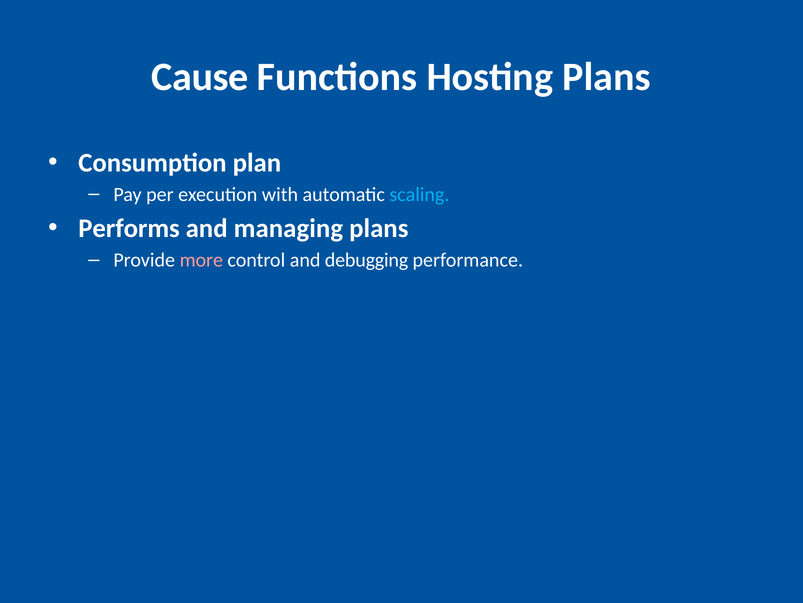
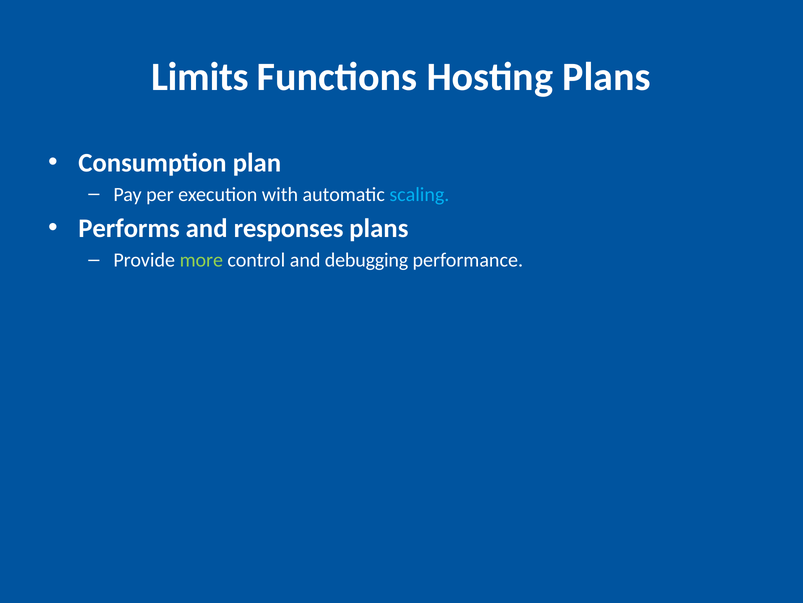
Cause: Cause -> Limits
managing: managing -> responses
more colour: pink -> light green
